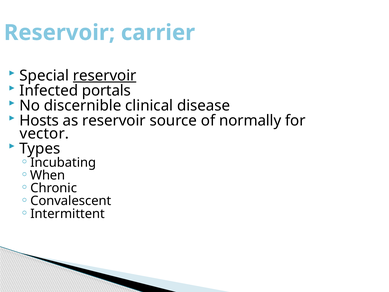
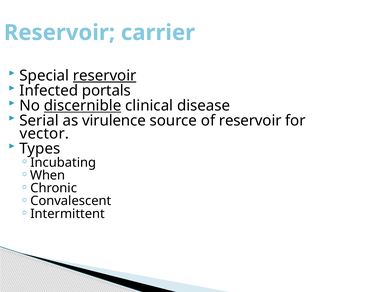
discernible underline: none -> present
Hosts: Hosts -> Serial
as reservoir: reservoir -> virulence
of normally: normally -> reservoir
